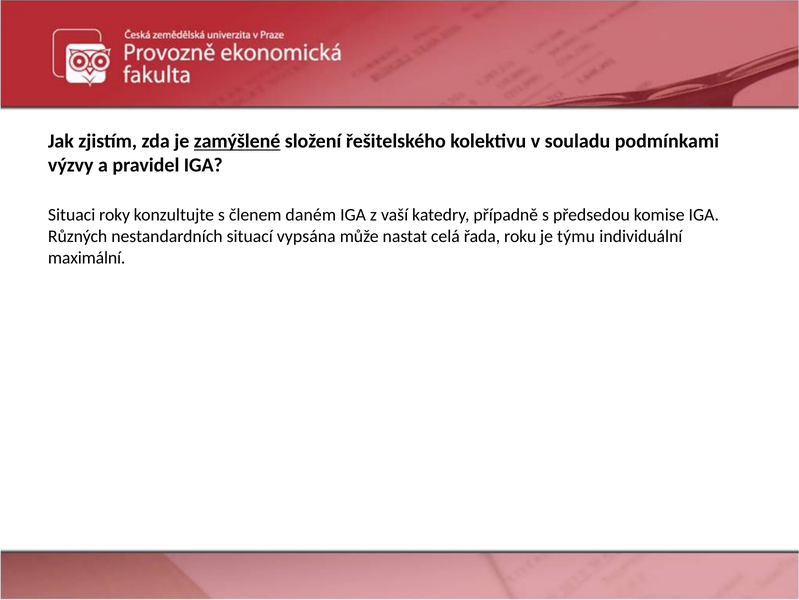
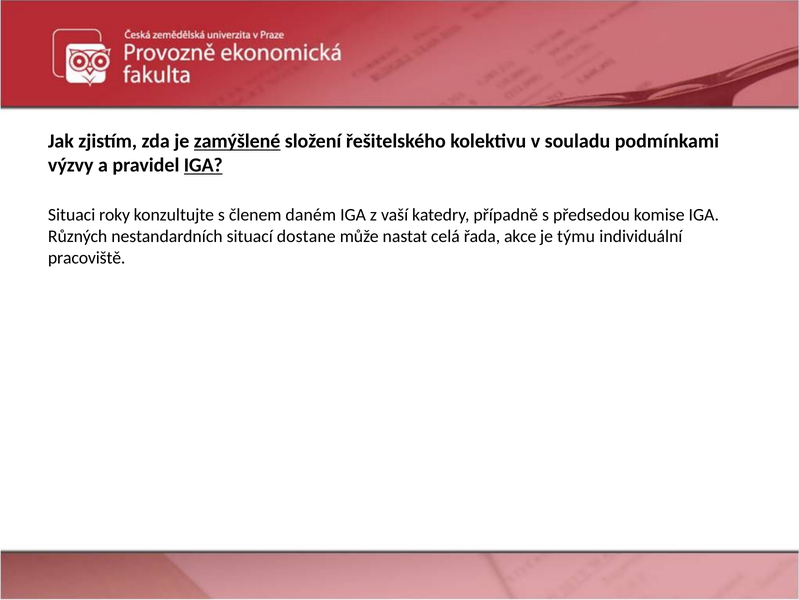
IGA at (203, 165) underline: none -> present
vypsána: vypsána -> dostane
roku: roku -> akce
maximální: maximální -> pracoviště
